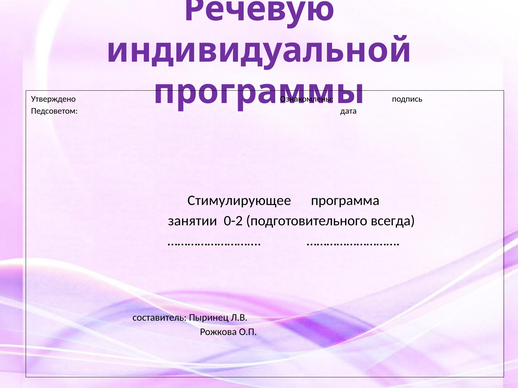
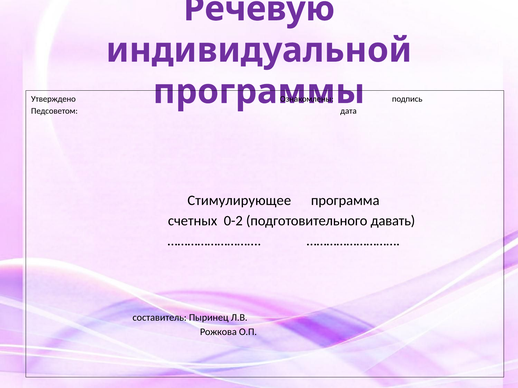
занятии: занятии -> счетных
всегда: всегда -> давать
